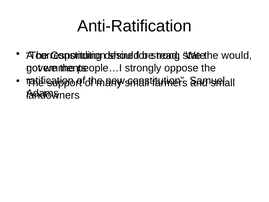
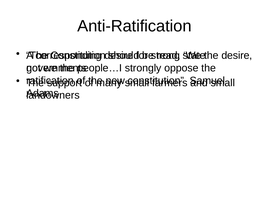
the would: would -> desire
